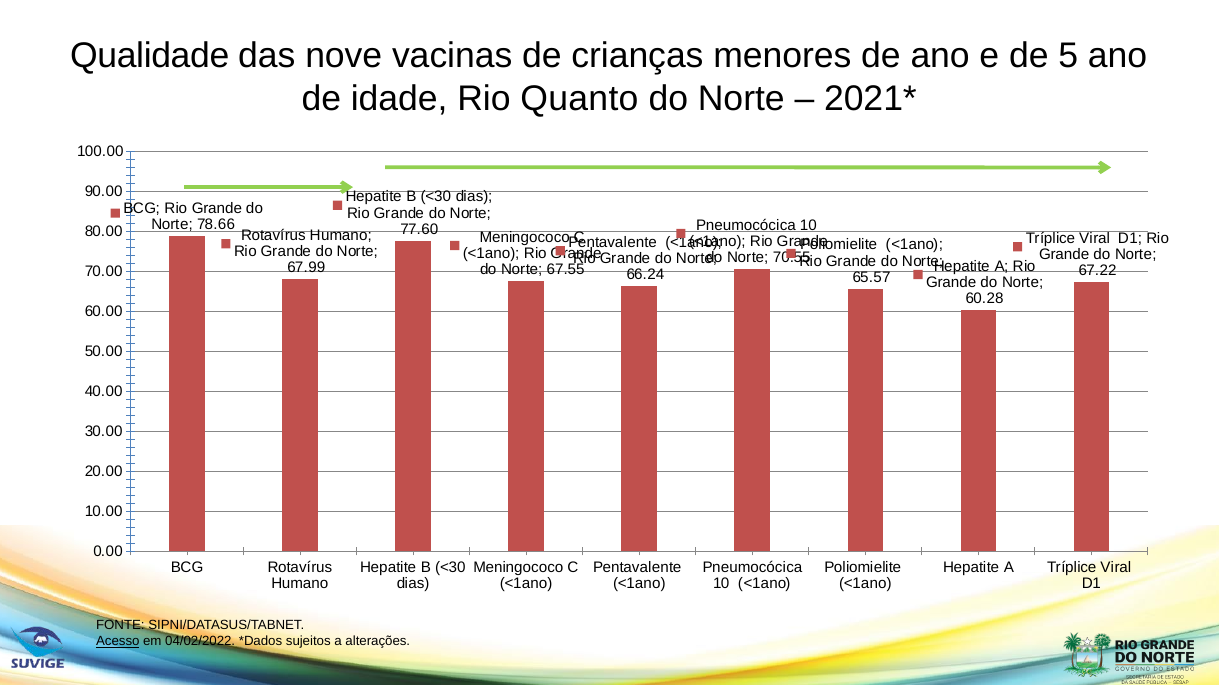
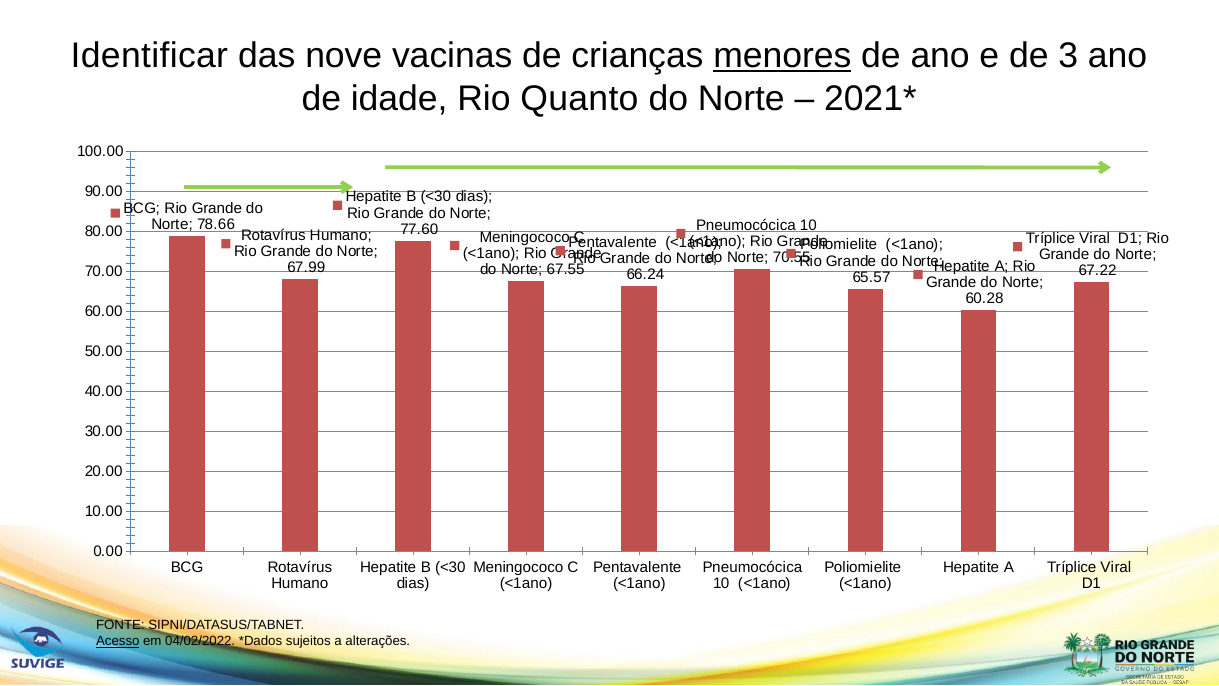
Qualidade: Qualidade -> Identificar
menores underline: none -> present
5: 5 -> 3
